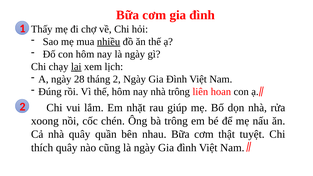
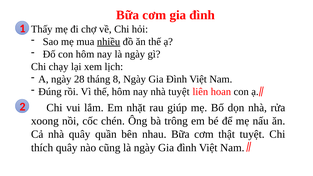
lại underline: present -> none
tháng 2: 2 -> 8
nhà trông: trông -> tuyệt
